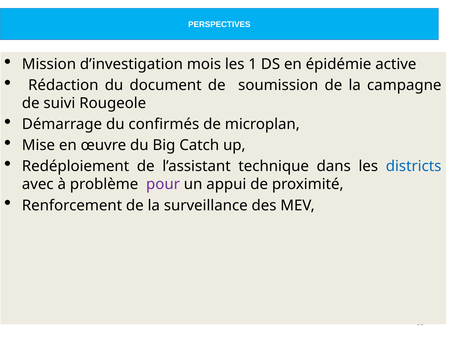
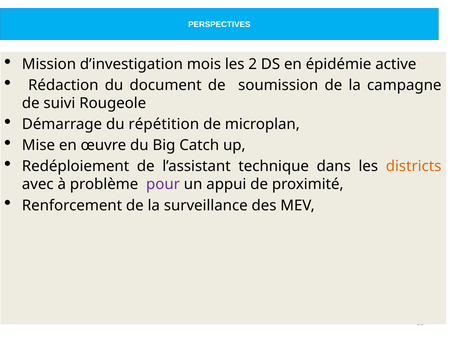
1: 1 -> 2
confirmés: confirmés -> répétition
districts colour: blue -> orange
